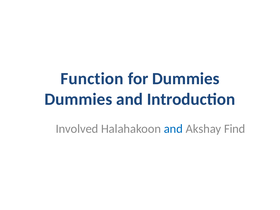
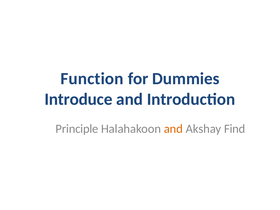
Dummies at (78, 99): Dummies -> Introduce
Involved: Involved -> Principle
and at (173, 129) colour: blue -> orange
